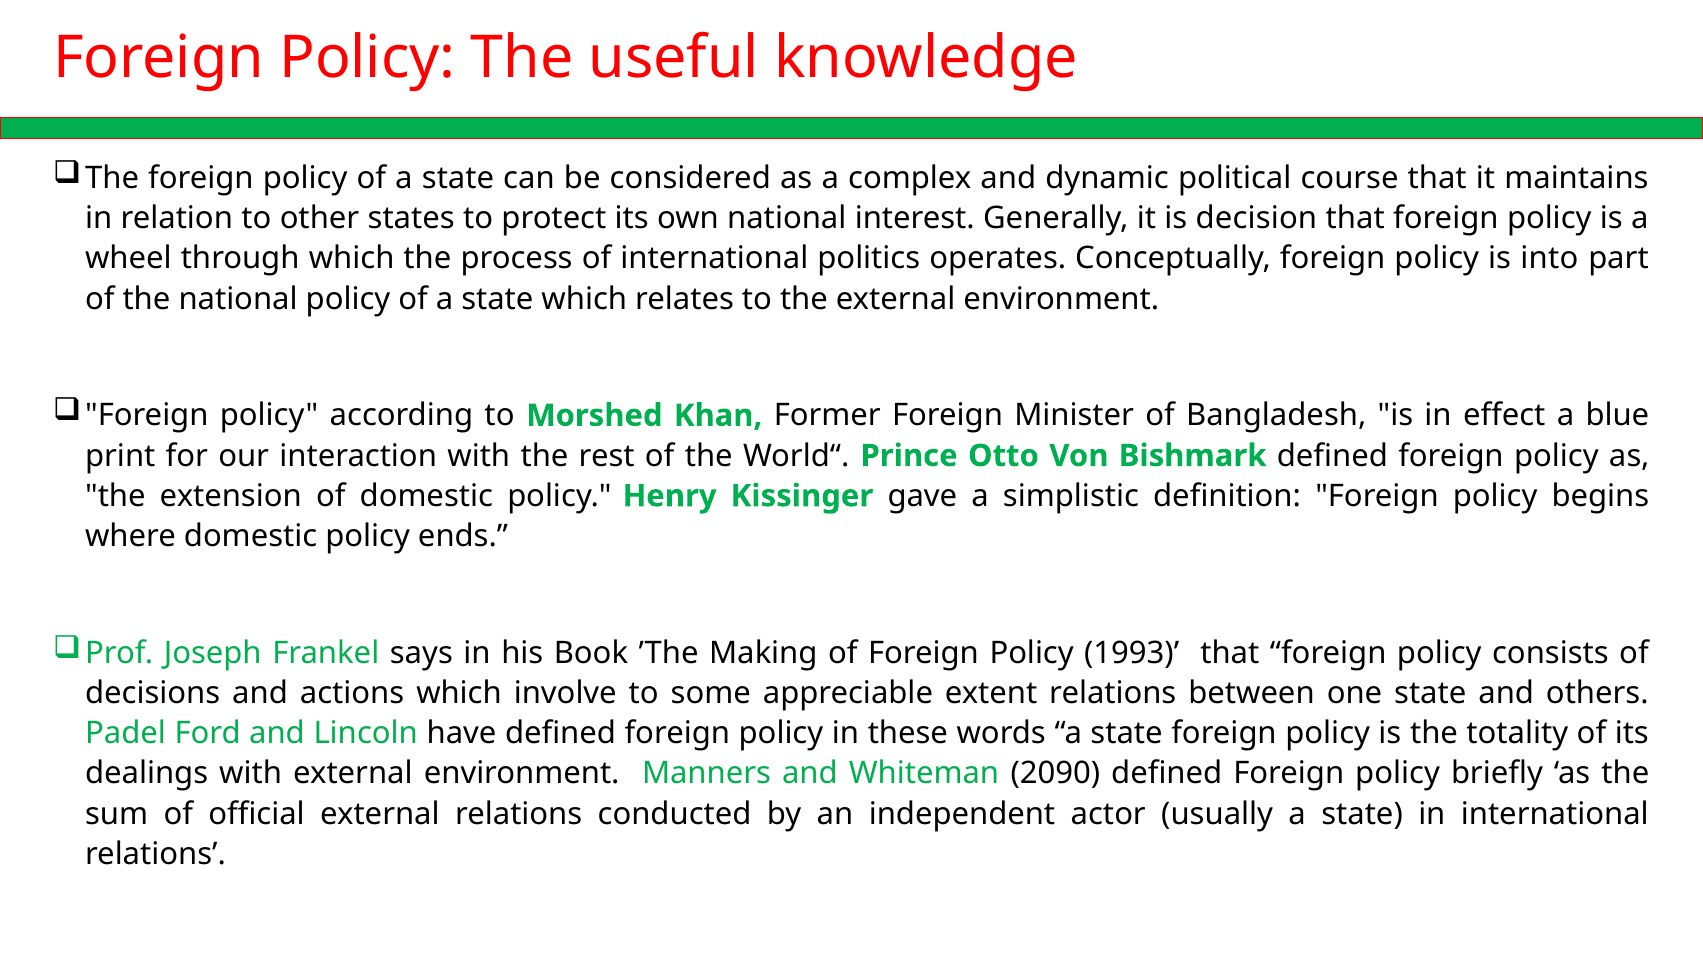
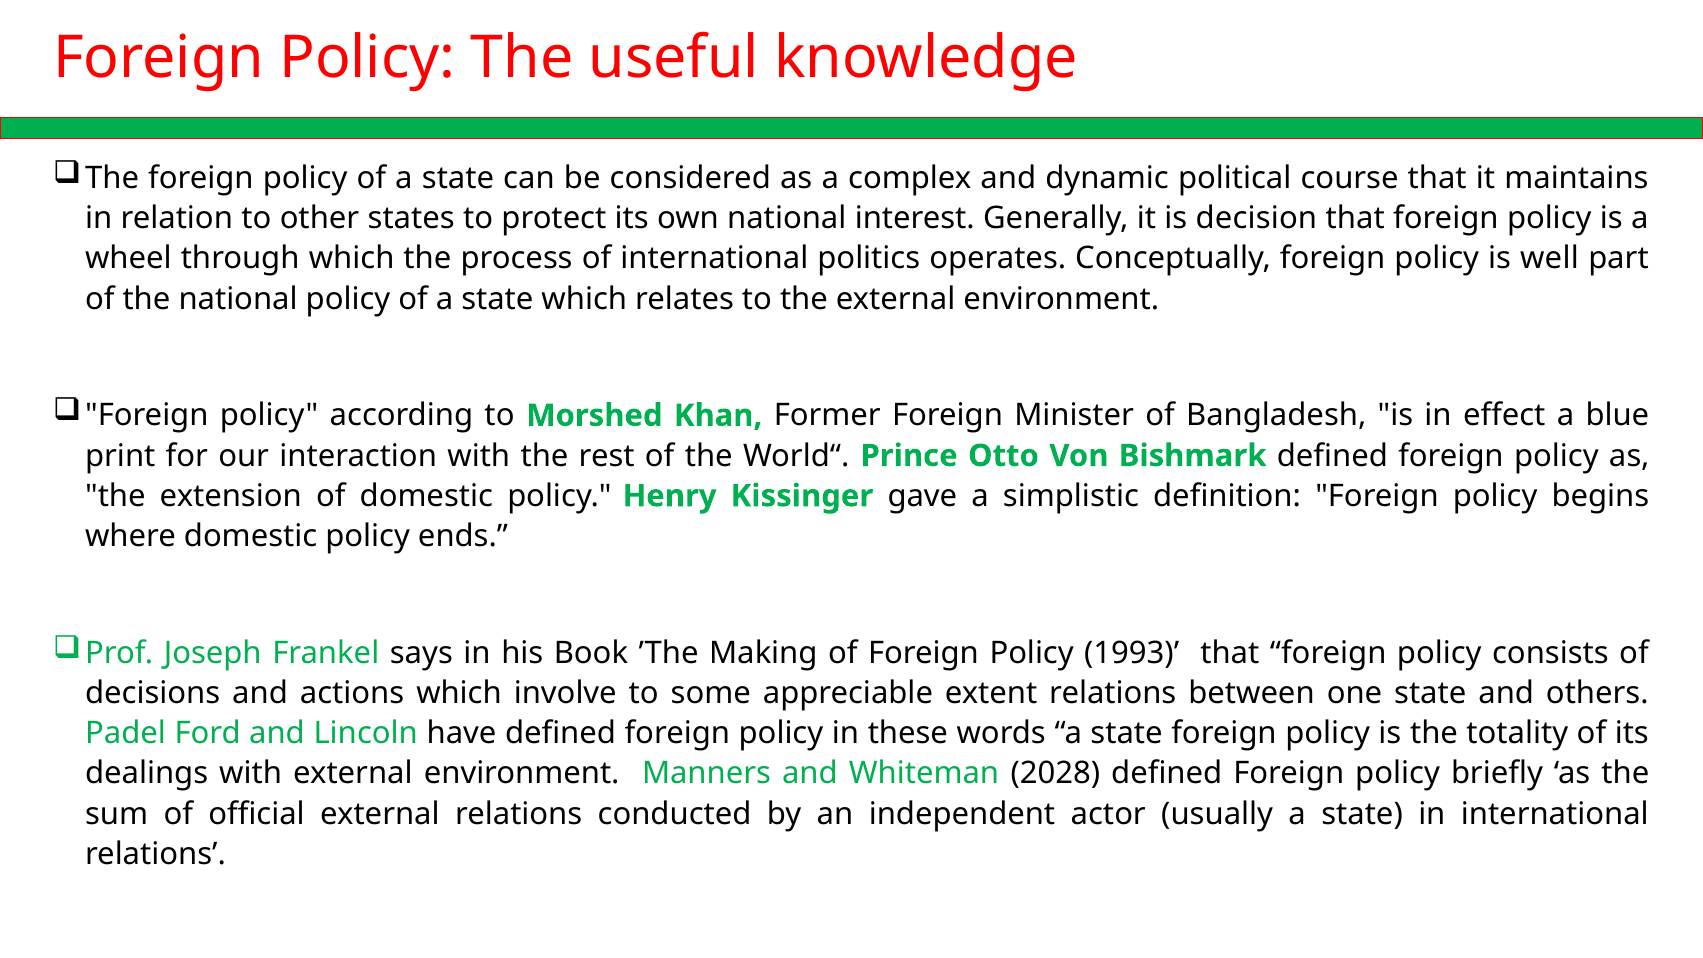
into: into -> well
2090: 2090 -> 2028
